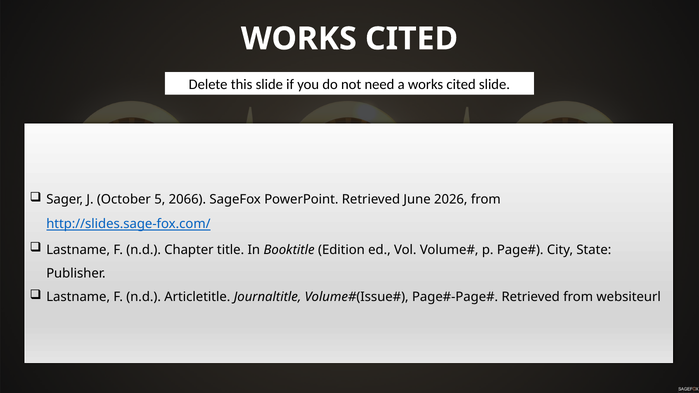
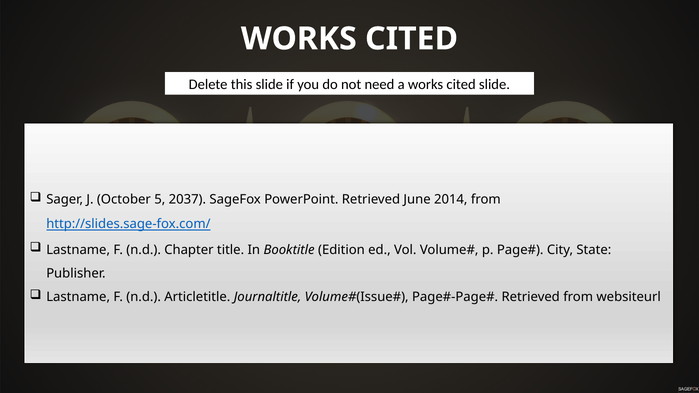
2066: 2066 -> 2037
2026: 2026 -> 2014
